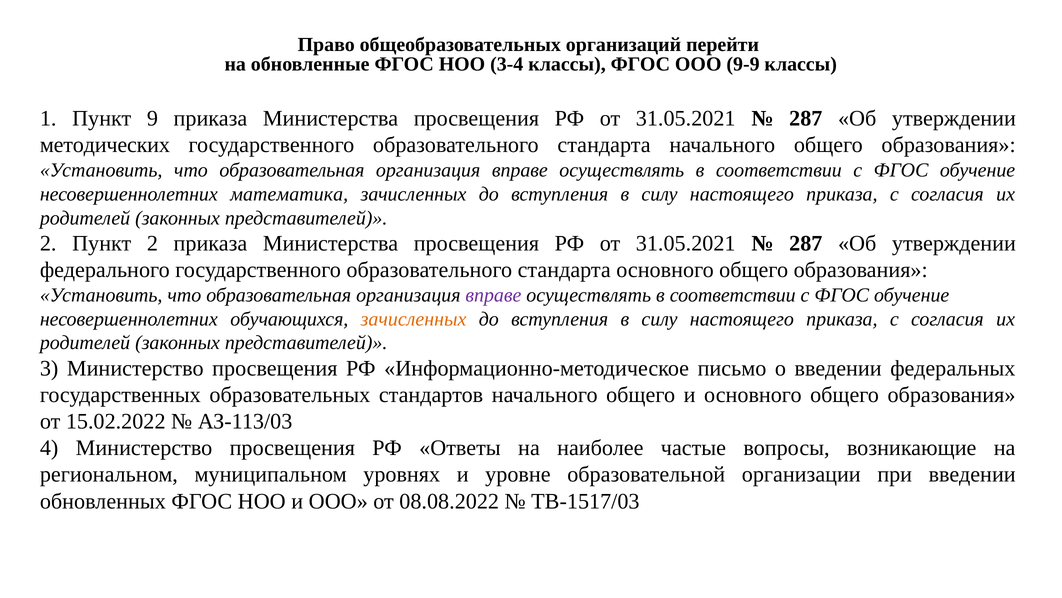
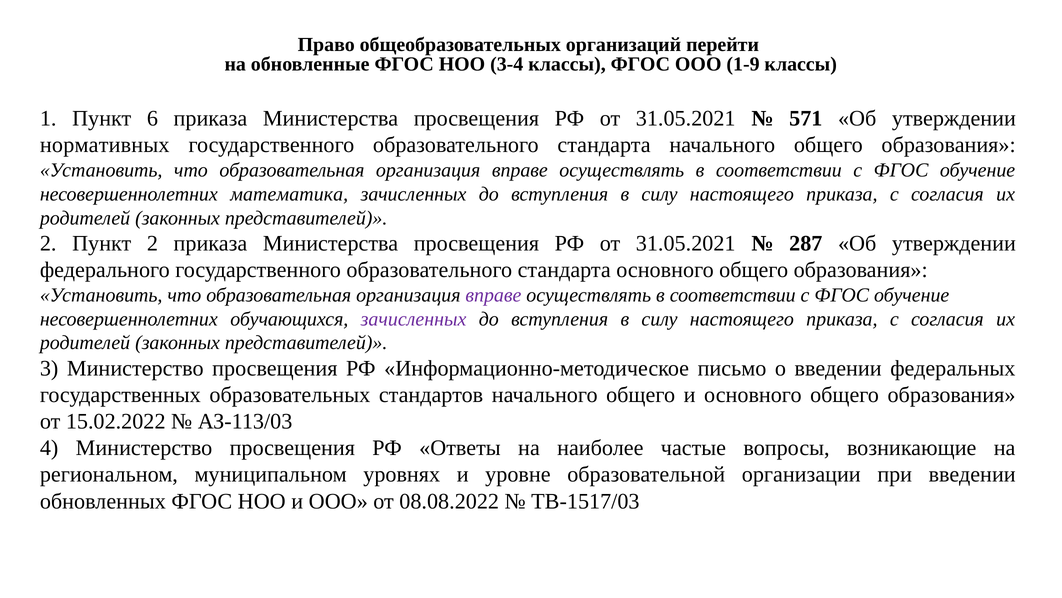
9-9: 9-9 -> 1-9
9: 9 -> 6
287 at (806, 118): 287 -> 571
методических: методических -> нормативных
зачисленных at (414, 319) colour: orange -> purple
